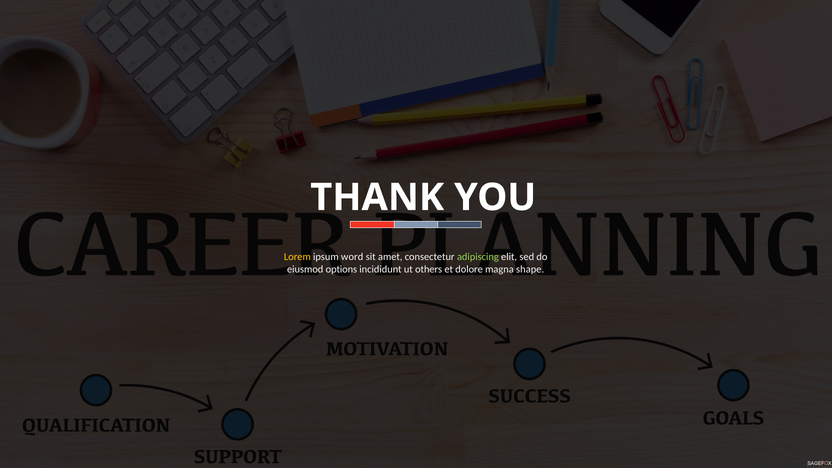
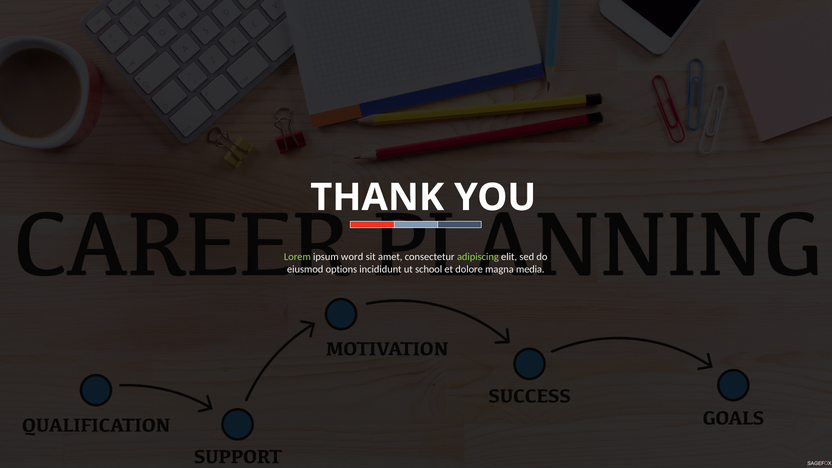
Lorem colour: yellow -> light green
others: others -> school
shape: shape -> media
